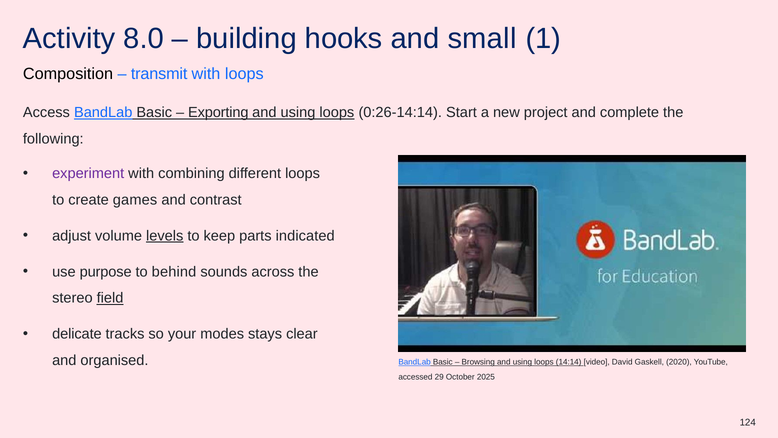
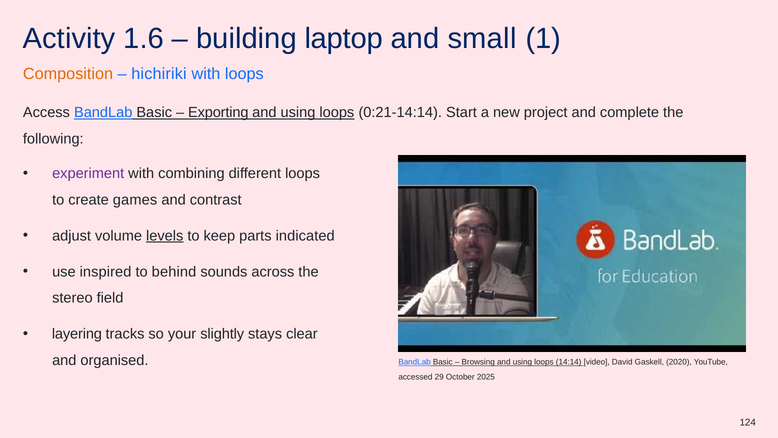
8.0: 8.0 -> 1.6
hooks: hooks -> laptop
Composition colour: black -> orange
transmit: transmit -> hichiriki
0:26-14:14: 0:26-14:14 -> 0:21-14:14
purpose: purpose -> inspired
field underline: present -> none
delicate: delicate -> layering
modes: modes -> slightly
